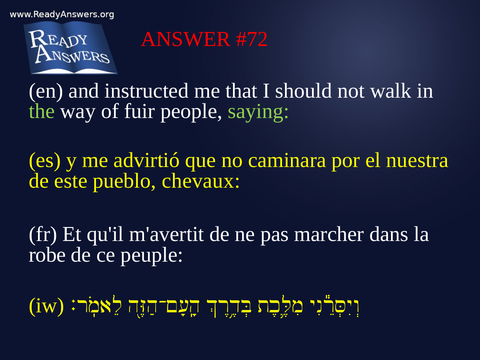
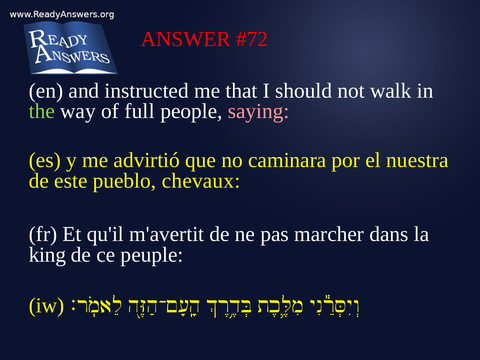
fuir: fuir -> full
saying colour: light green -> pink
robe: robe -> king
